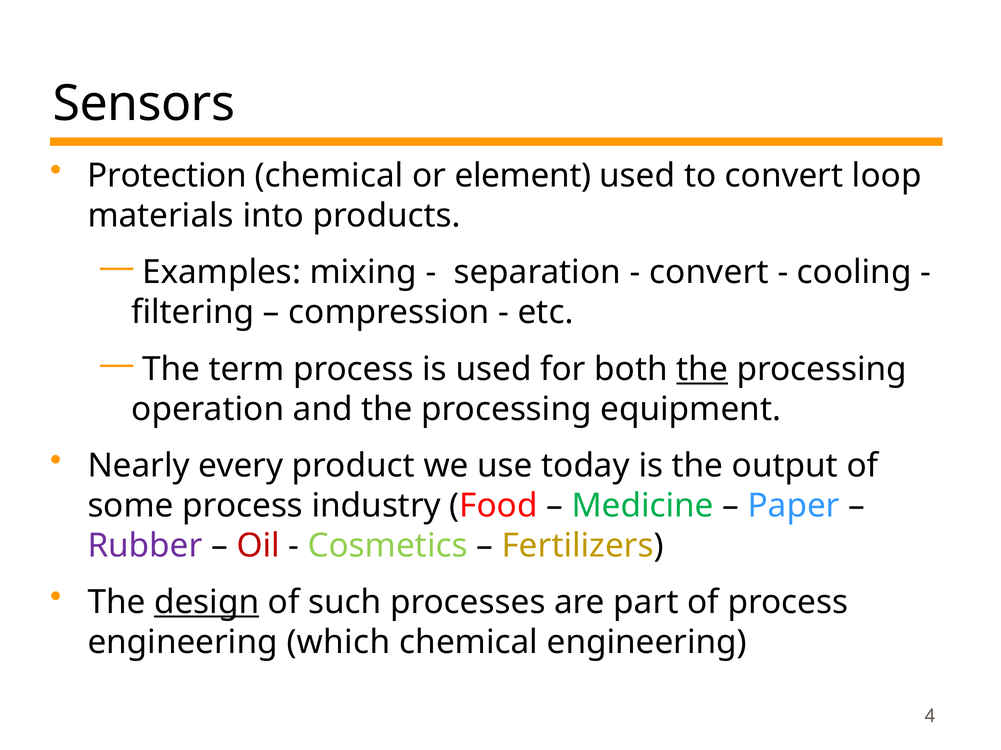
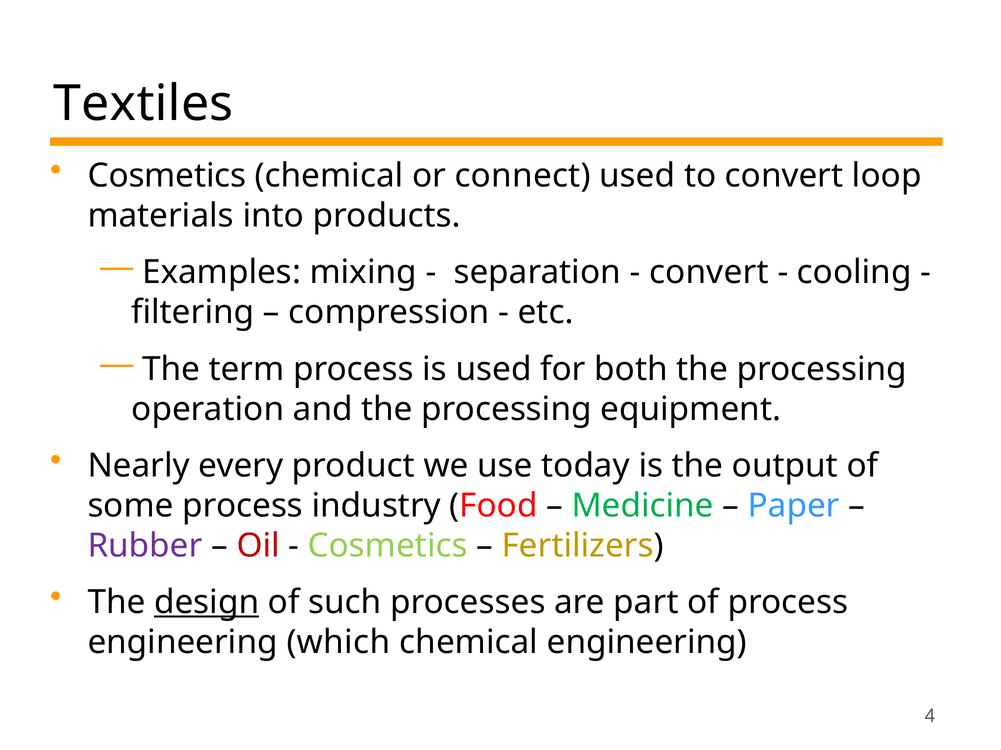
Sensors: Sensors -> Textiles
Protection at (167, 176): Protection -> Cosmetics
element: element -> connect
the at (702, 369) underline: present -> none
